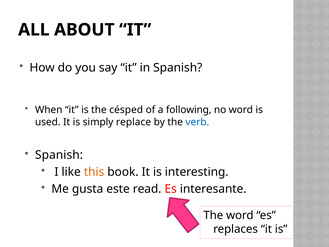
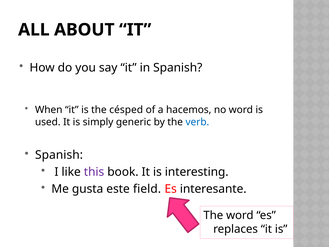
following: following -> hacemos
replace: replace -> generic
this colour: orange -> purple
read: read -> field
